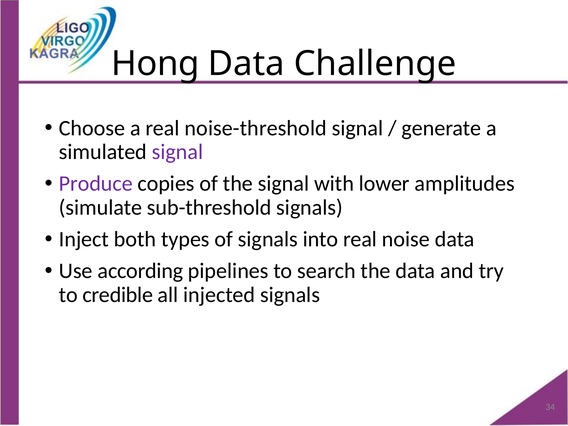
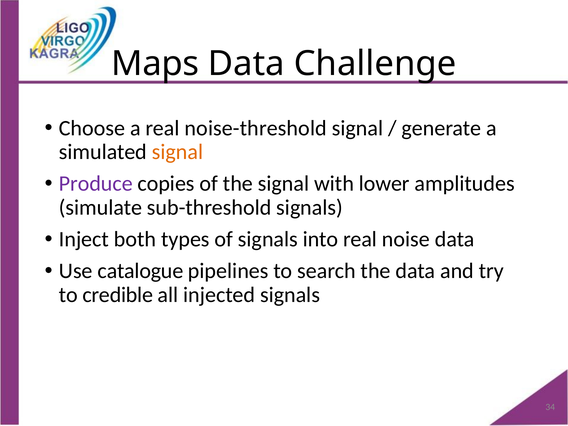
Hong: Hong -> Maps
signal at (177, 152) colour: purple -> orange
according: according -> catalogue
